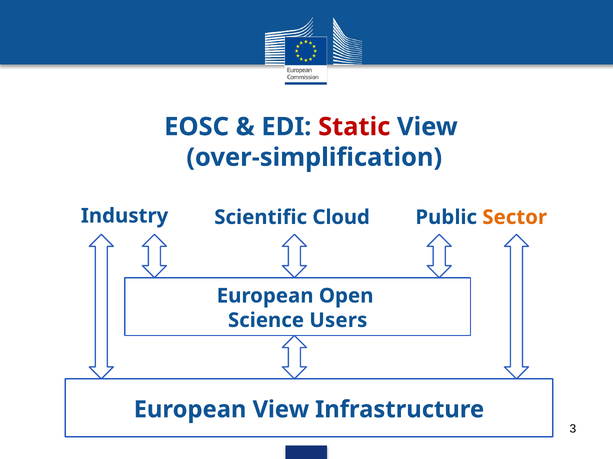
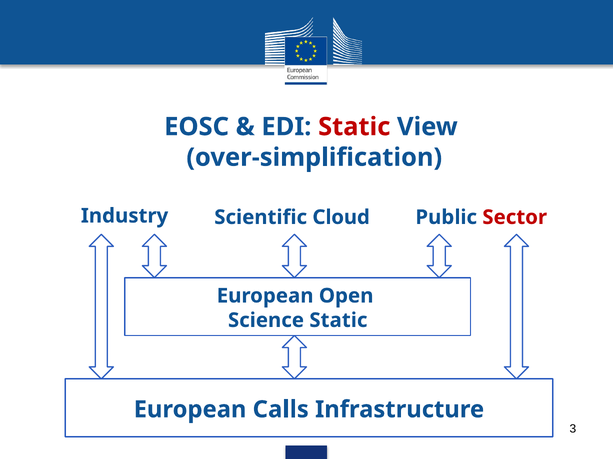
Sector colour: orange -> red
Science Users: Users -> Static
European View: View -> Calls
